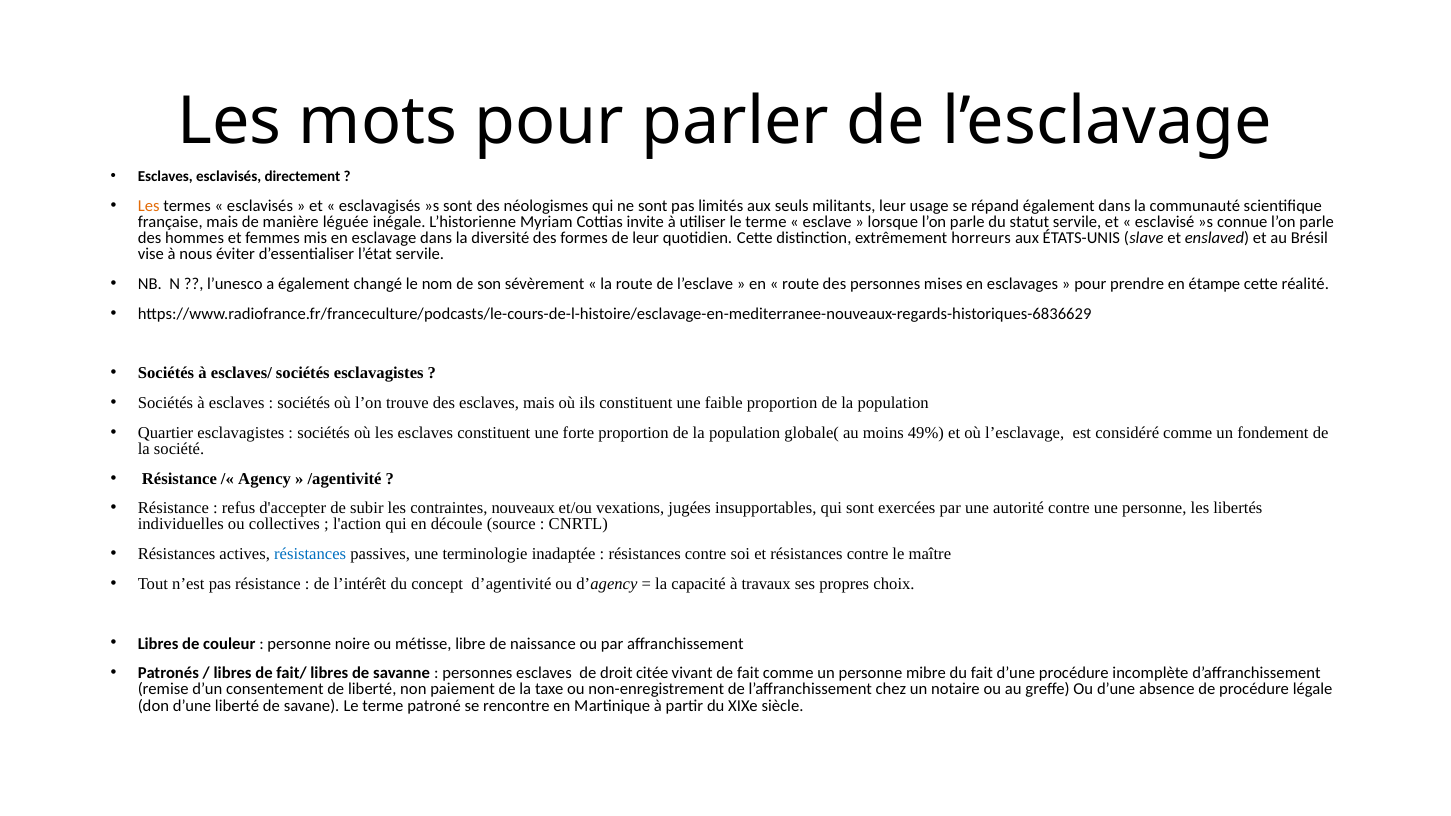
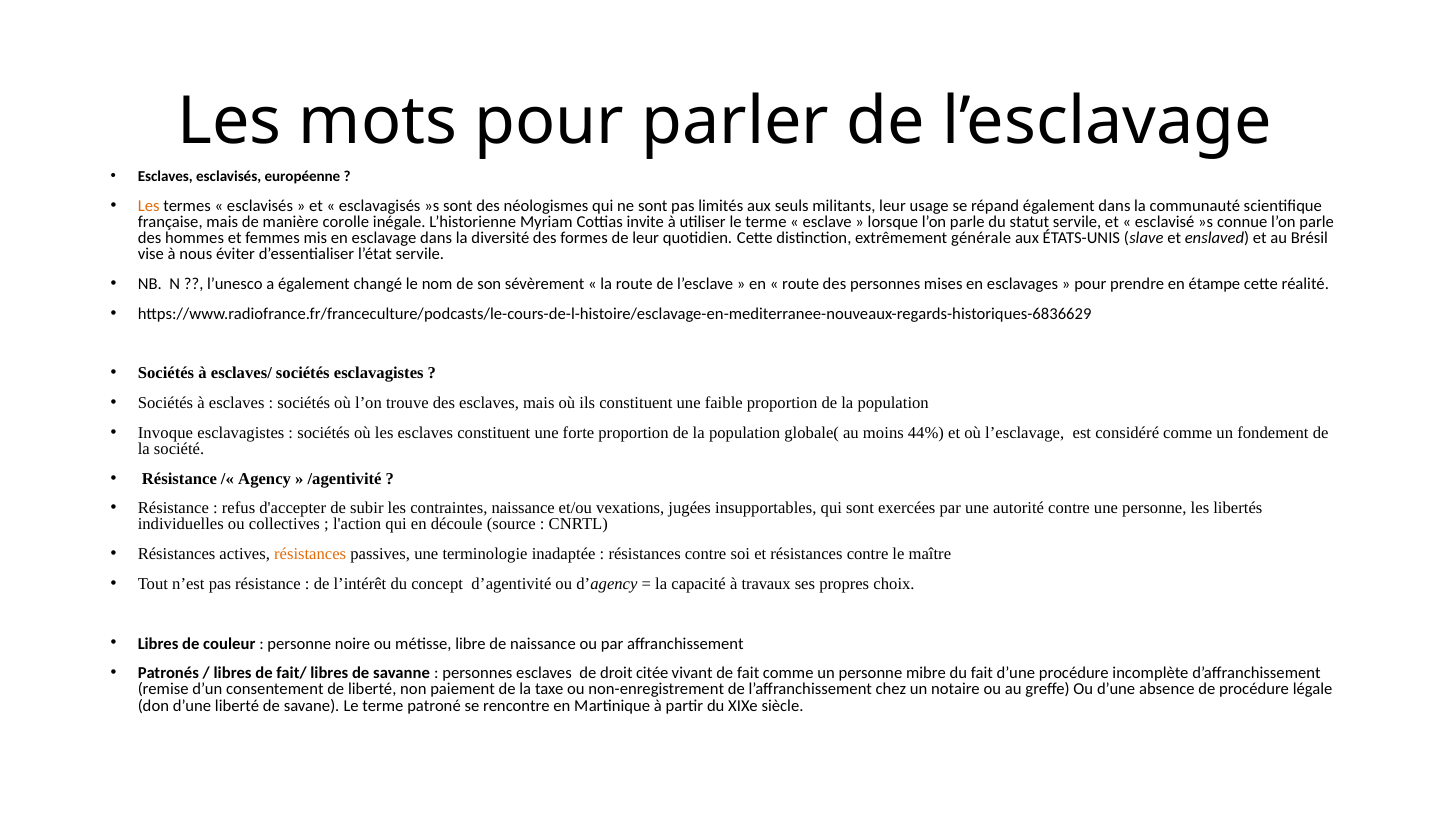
directement: directement -> européenne
léguée: léguée -> corolle
horreurs: horreurs -> générale
Quartier: Quartier -> Invoque
49%: 49% -> 44%
contraintes nouveaux: nouveaux -> naissance
résistances at (310, 554) colour: blue -> orange
